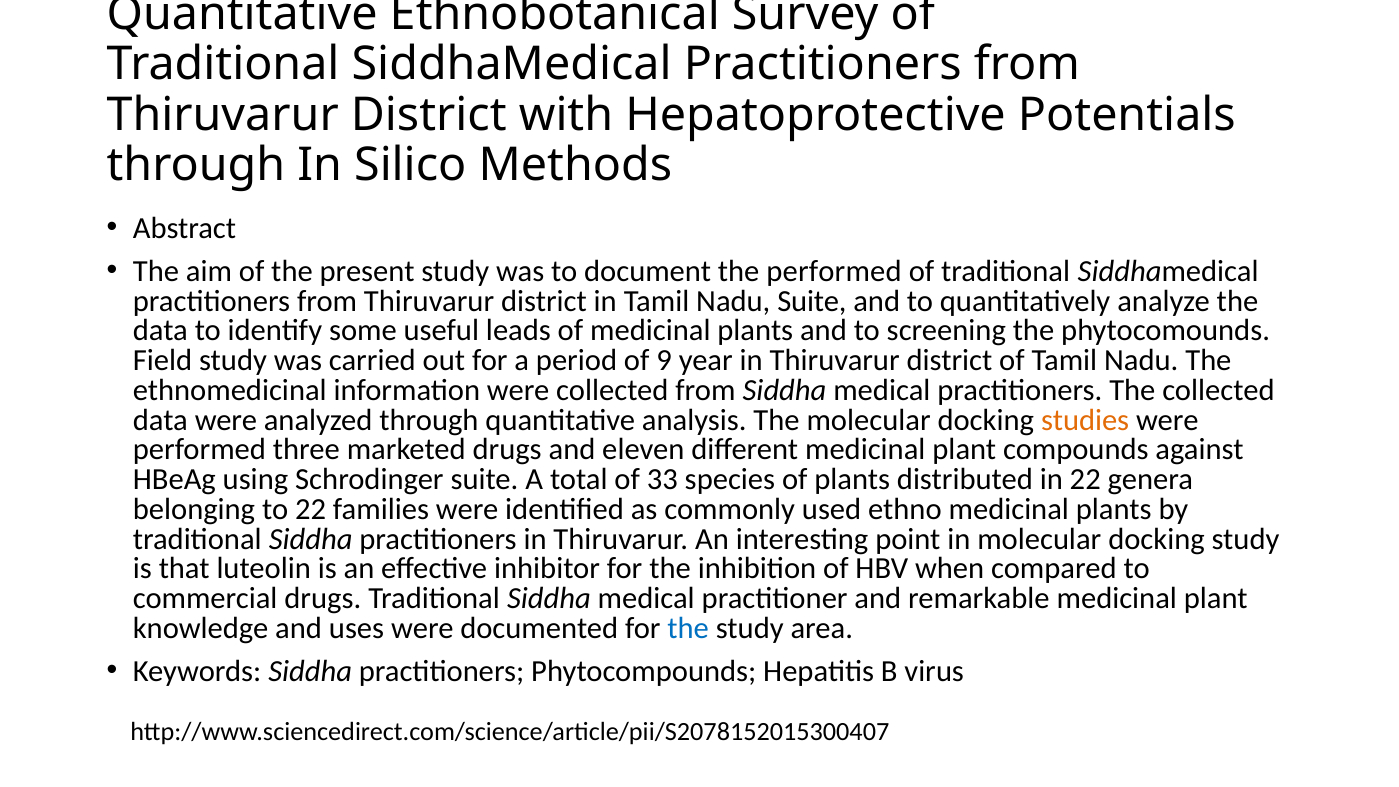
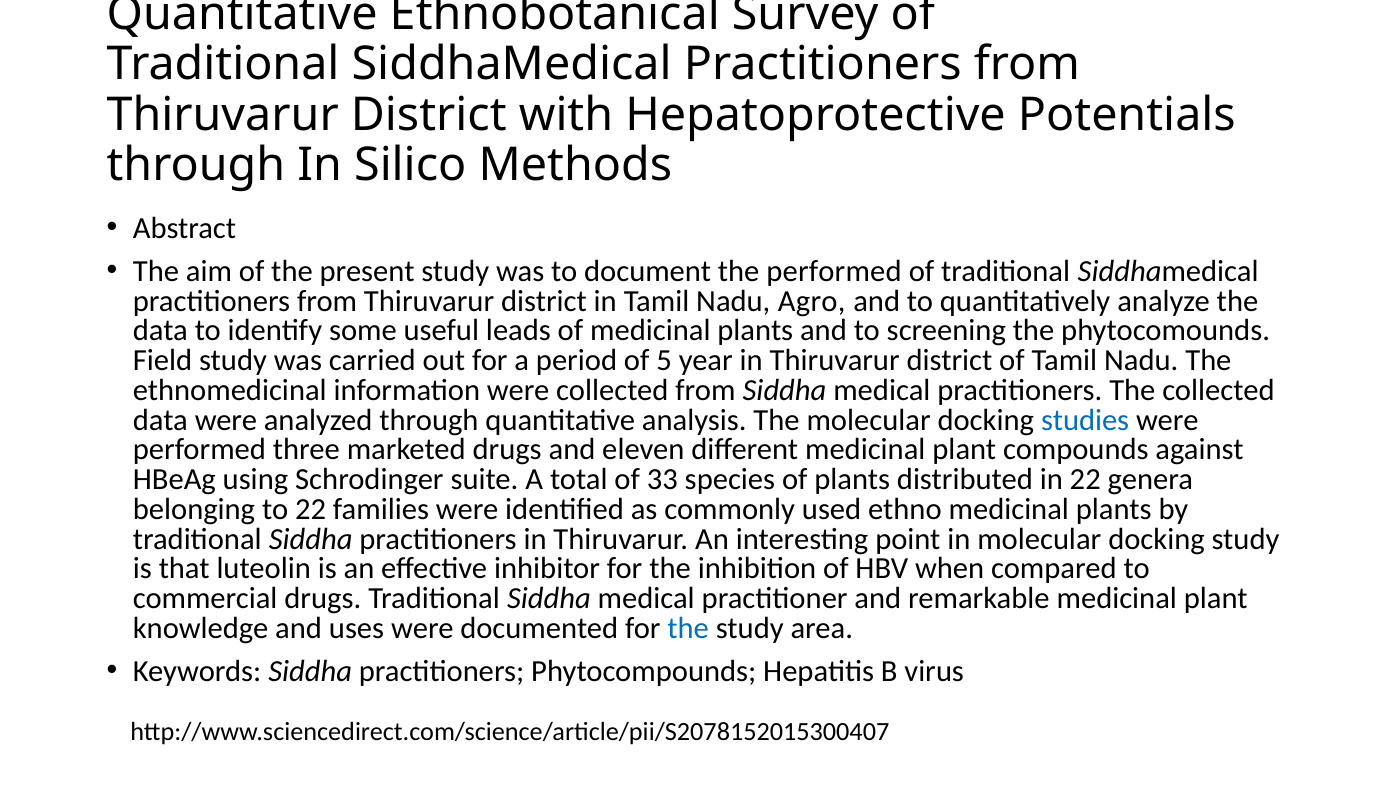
Nadu Suite: Suite -> Agro
9: 9 -> 5
studies colour: orange -> blue
